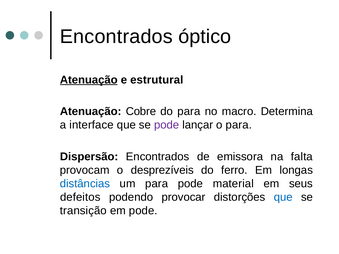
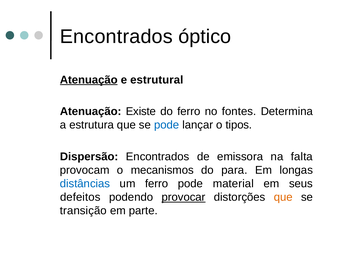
Cobre: Cobre -> Existe
do para: para -> ferro
macro: macro -> fontes
interface: interface -> estrutura
pode at (167, 125) colour: purple -> blue
o para: para -> tipos
desprezíveis: desprezíveis -> mecanismos
ferro: ferro -> para
um para: para -> ferro
provocar underline: none -> present
que at (283, 197) colour: blue -> orange
em pode: pode -> parte
